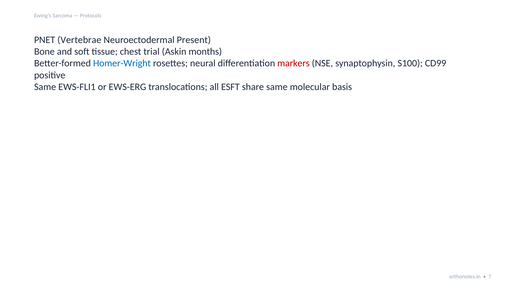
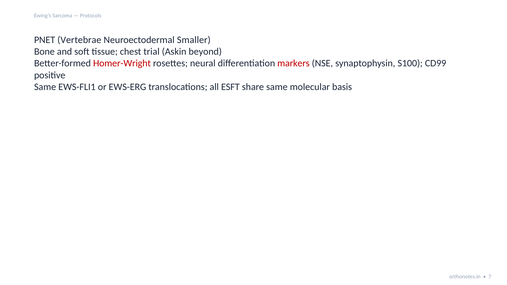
Present: Present -> Smaller
months: months -> beyond
Homer-Wright colour: blue -> red
